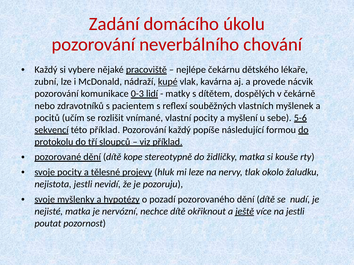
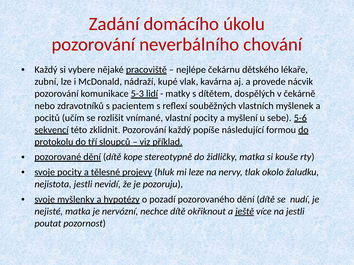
kupé underline: present -> none
0-3: 0-3 -> 5-3
této příklad: příklad -> zklidnit
